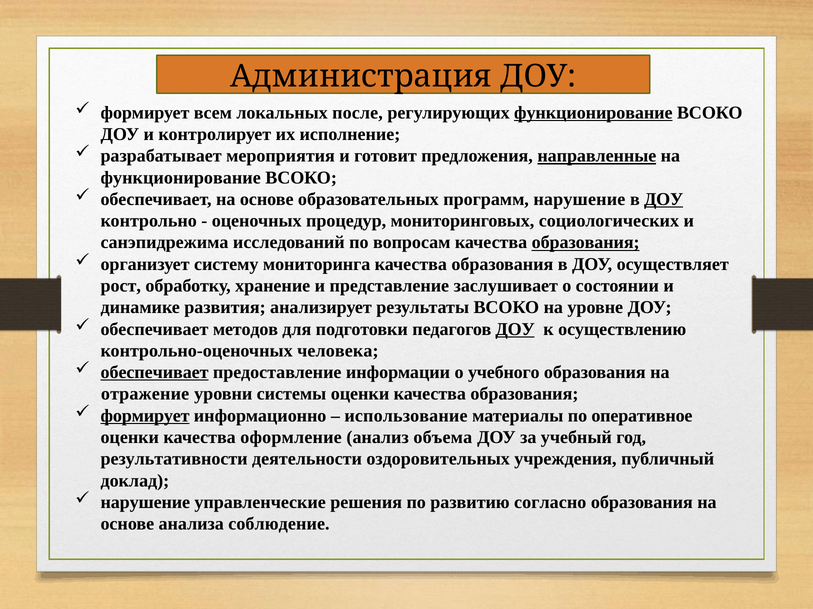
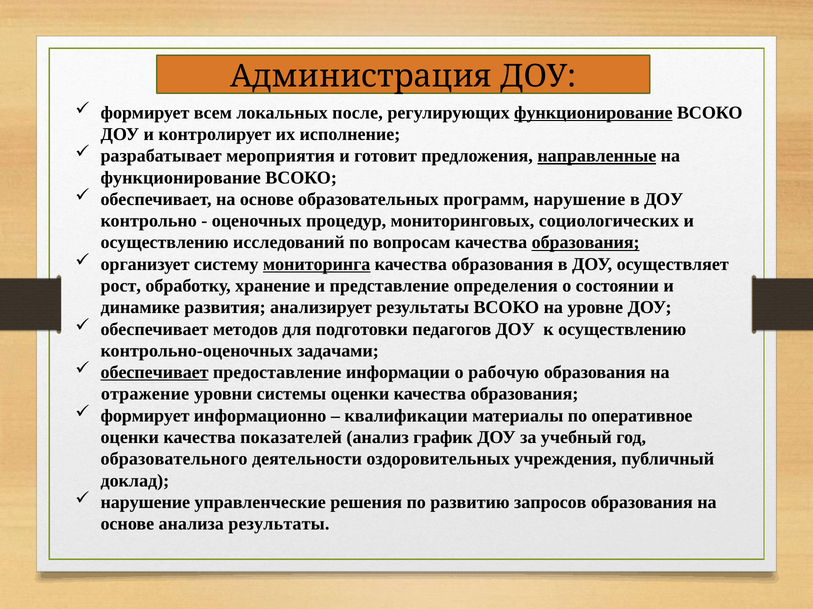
ДОУ at (664, 200) underline: present -> none
санэпидрежима at (165, 243): санэпидрежима -> осуществлению
мониторинга underline: none -> present
заслушивает: заслушивает -> определения
ДОУ at (515, 330) underline: present -> none
человека: человека -> задачами
учебного: учебного -> рабочую
формирует at (145, 416) underline: present -> none
использование: использование -> квалификации
оформление: оформление -> показателей
объема: объема -> график
результативности: результативности -> образовательного
согласно: согласно -> запросов
анализа соблюдение: соблюдение -> результаты
